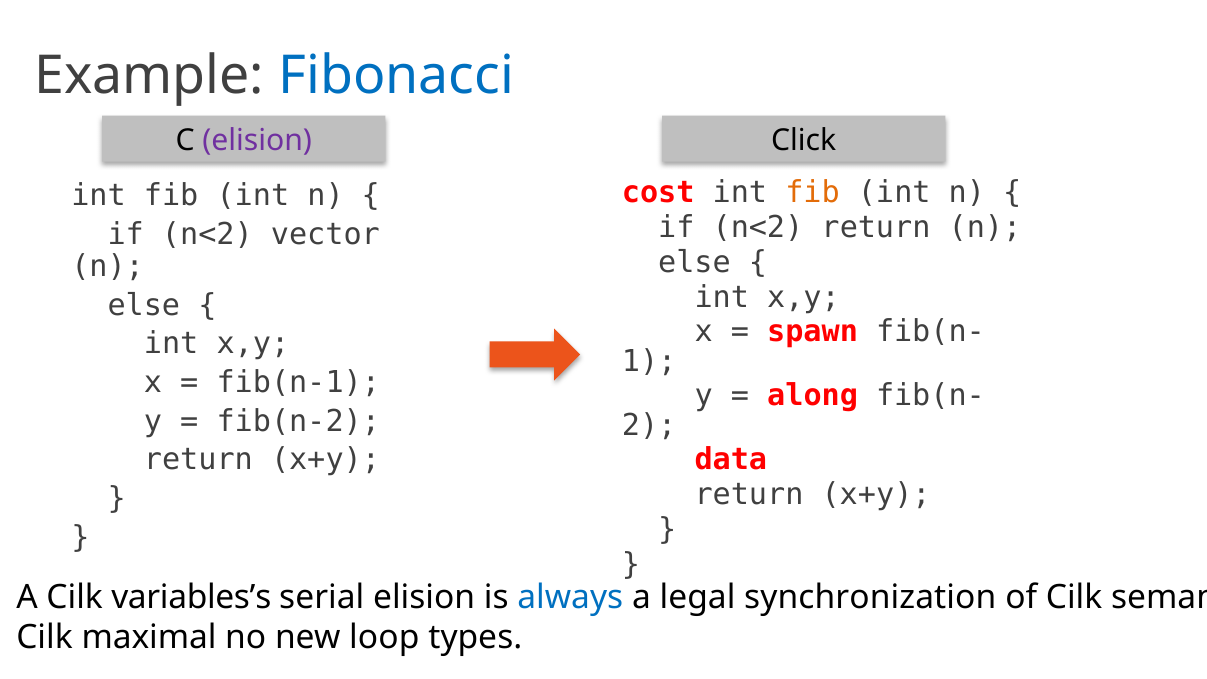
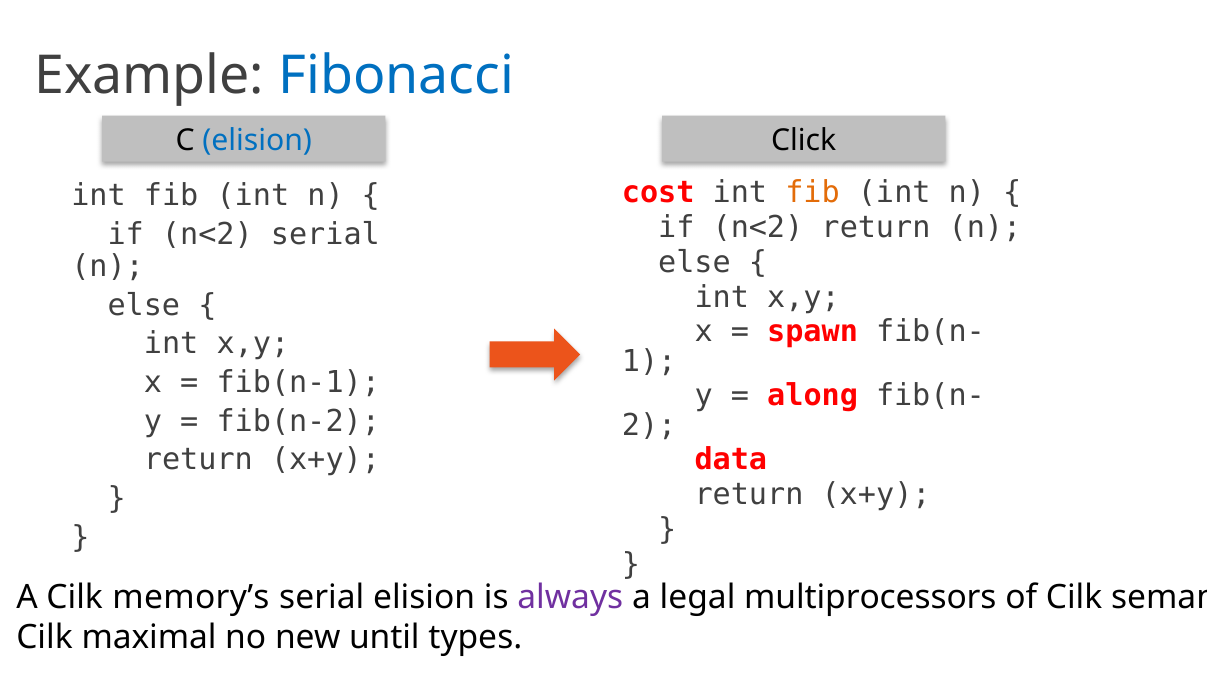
elision at (257, 141) colour: purple -> blue
n<2 vector: vector -> serial
variables’s: variables’s -> memory’s
always colour: blue -> purple
synchronization: synchronization -> multiprocessors
loop: loop -> until
